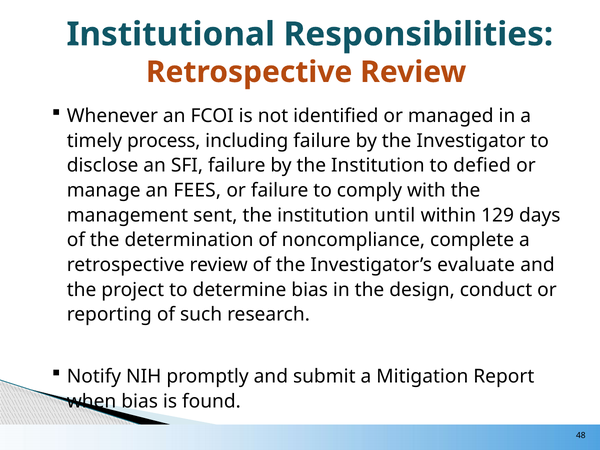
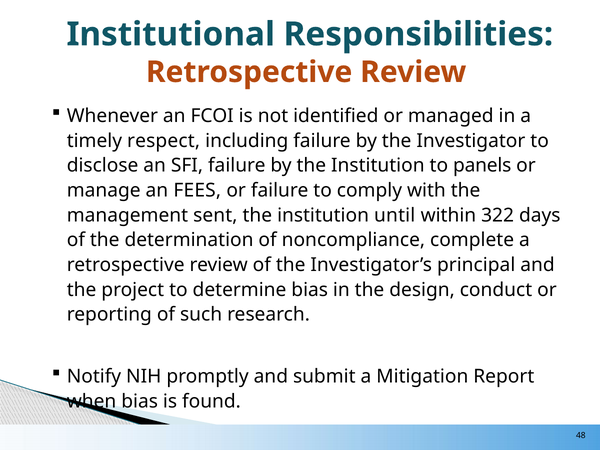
process: process -> respect
defied: defied -> panels
129: 129 -> 322
evaluate: evaluate -> principal
